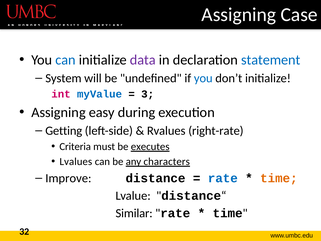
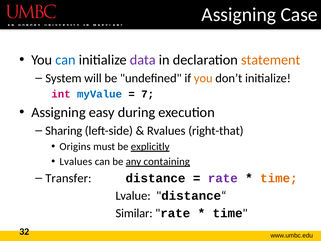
statement colour: blue -> orange
you at (203, 78) colour: blue -> orange
3: 3 -> 7
Getting: Getting -> Sharing
right-rate: right-rate -> right-that
Criteria: Criteria -> Origins
executes: executes -> explicitly
characters: characters -> containing
Improve: Improve -> Transfer
rate at (223, 178) colour: blue -> purple
